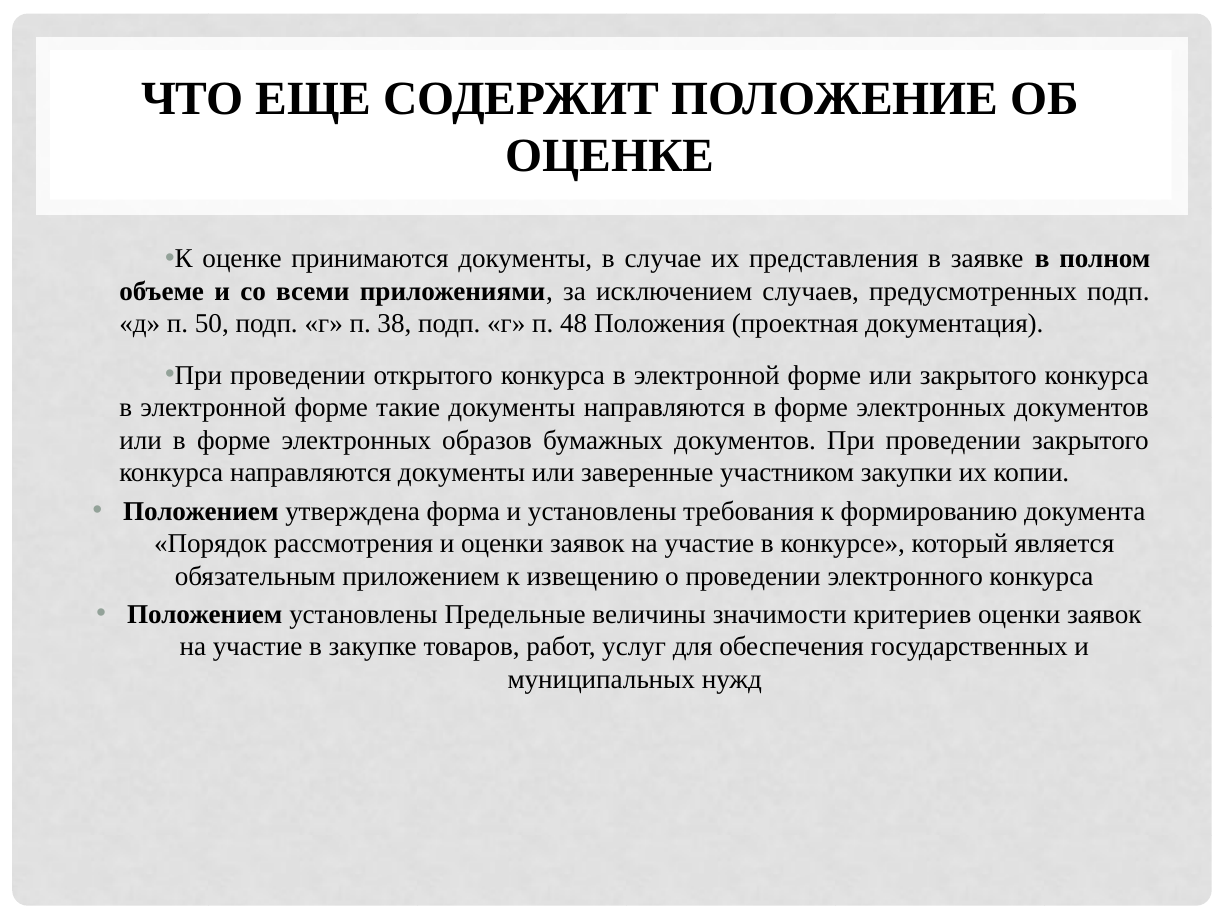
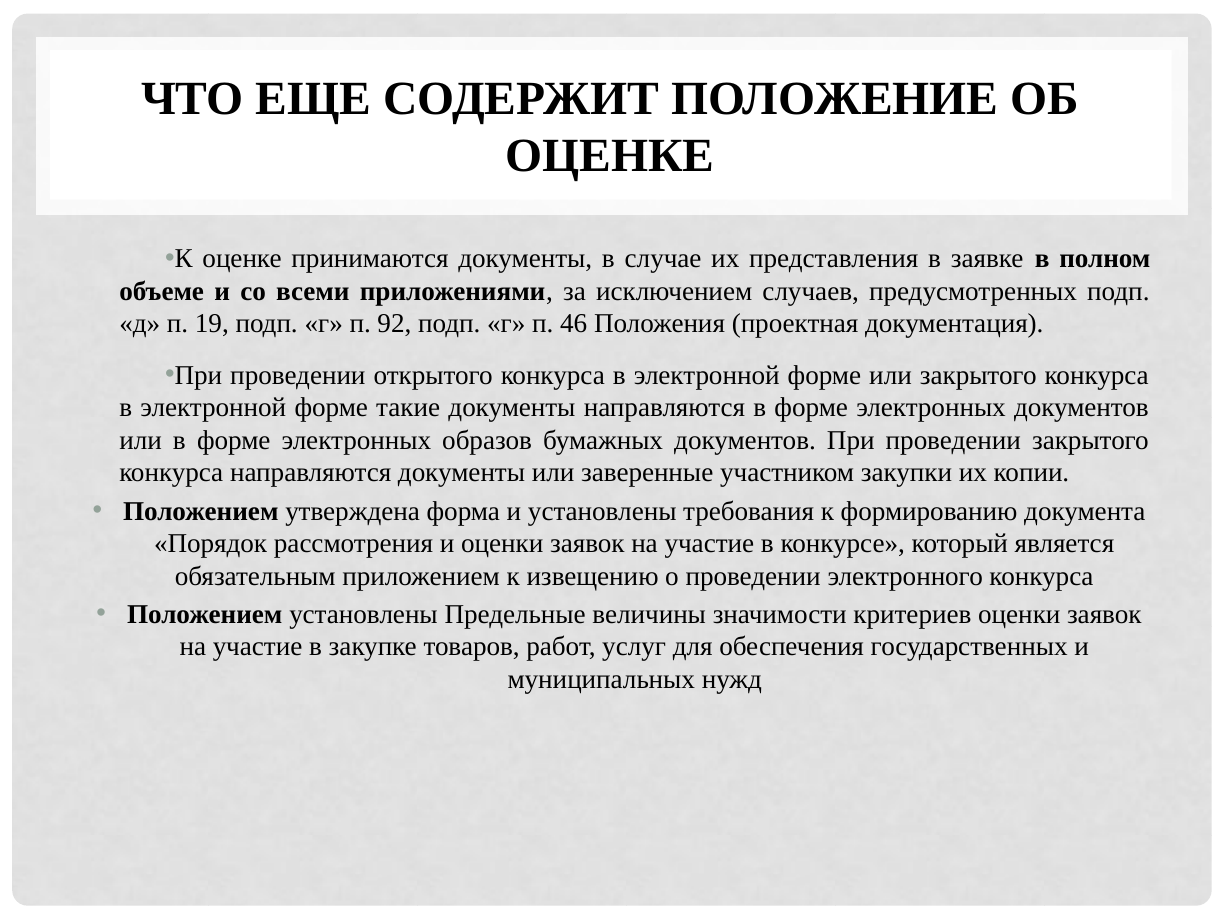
50: 50 -> 19
38: 38 -> 92
48: 48 -> 46
